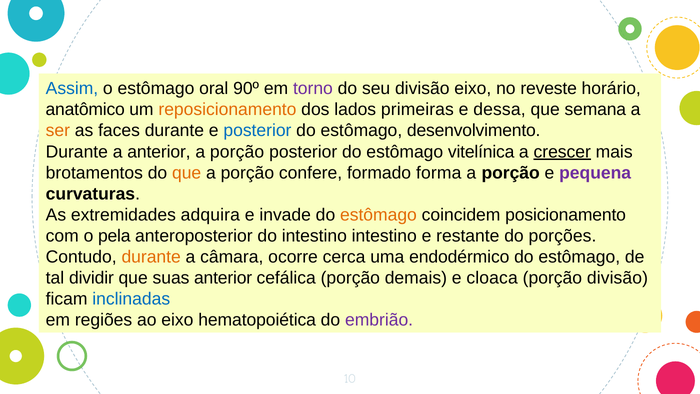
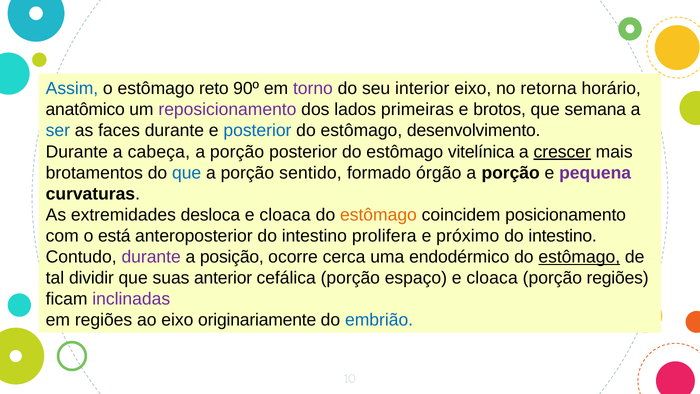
oral: oral -> reto
seu divisão: divisão -> interior
reveste: reveste -> retorna
reposicionamento colour: orange -> purple
dessa: dessa -> brotos
ser colour: orange -> blue
a anterior: anterior -> cabeça
que at (187, 173) colour: orange -> blue
confere: confere -> sentido
forma: forma -> órgão
adquira: adquira -> desloca
invade at (285, 215): invade -> cloaca
pela: pela -> está
intestino intestino: intestino -> prolifera
restante: restante -> próximo
porções at (562, 236): porções -> intestino
durante at (151, 257) colour: orange -> purple
câmara: câmara -> posição
estômago at (579, 257) underline: none -> present
demais: demais -> espaço
porção divisão: divisão -> regiões
inclinadas colour: blue -> purple
hematopoiética: hematopoiética -> originariamente
embrião colour: purple -> blue
